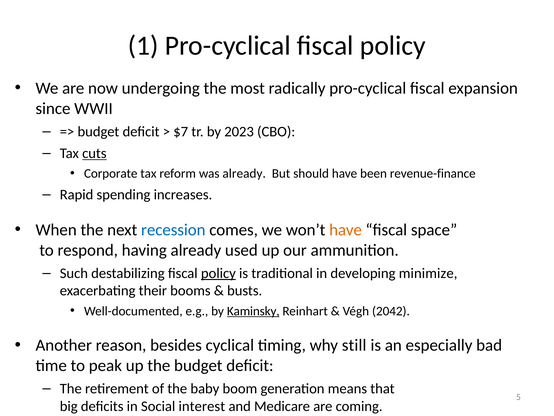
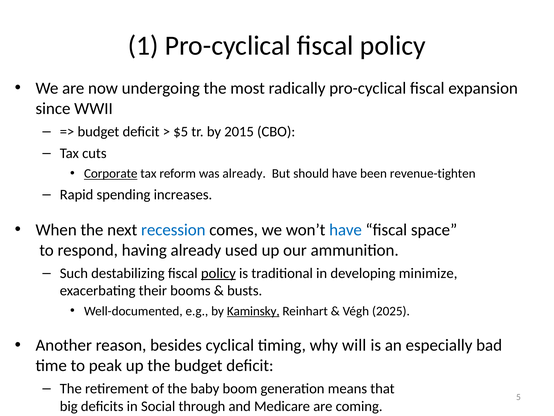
$7: $7 -> $5
2023: 2023 -> 2015
cuts underline: present -> none
Corporate underline: none -> present
revenue-finance: revenue-finance -> revenue-tighten
have at (346, 230) colour: orange -> blue
2042: 2042 -> 2025
still: still -> will
interest: interest -> through
